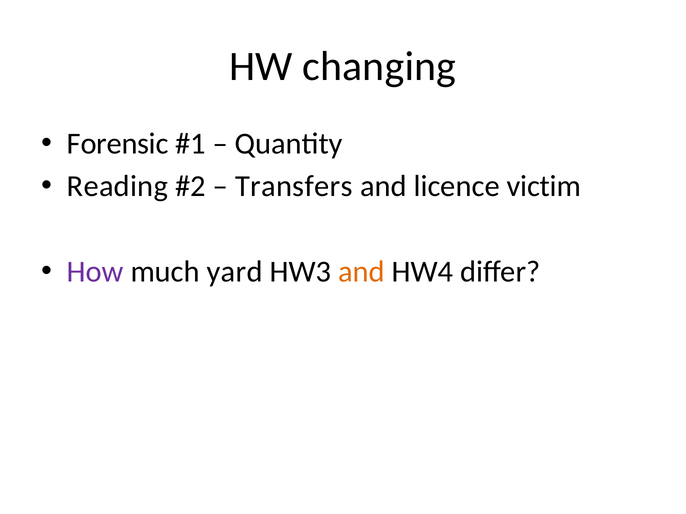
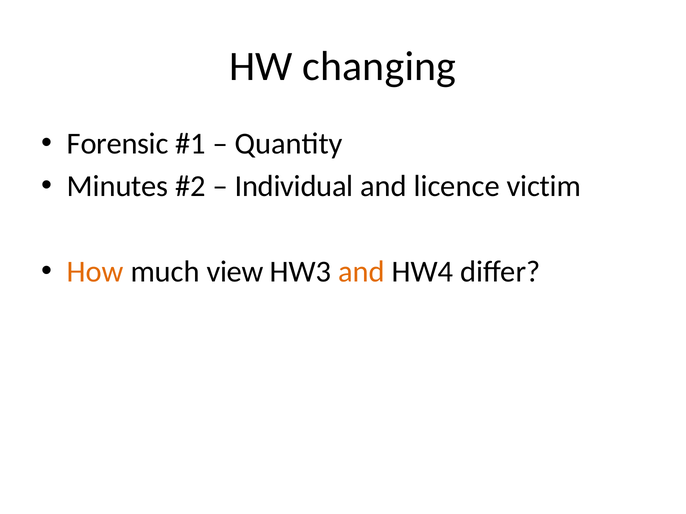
Reading: Reading -> Minutes
Transfers: Transfers -> Individual
How colour: purple -> orange
yard: yard -> view
